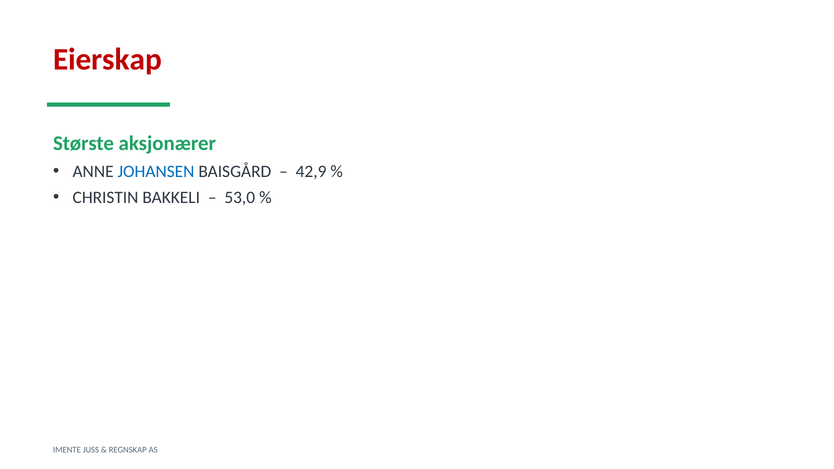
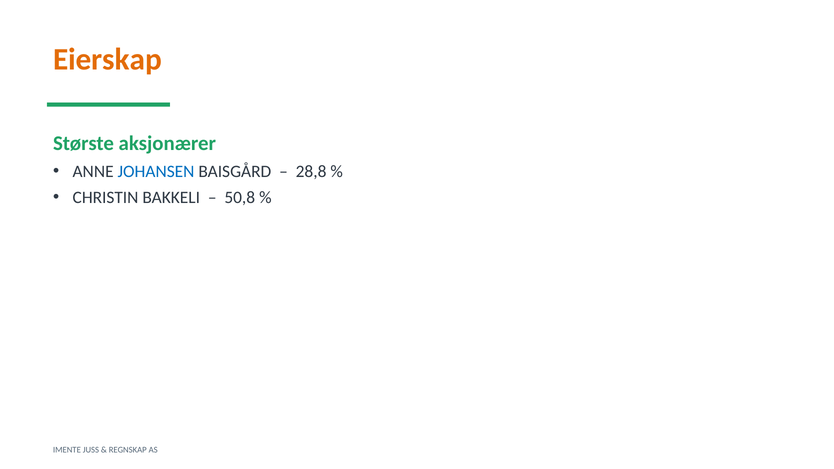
Eierskap colour: red -> orange
42,9: 42,9 -> 28,8
53,0: 53,0 -> 50,8
